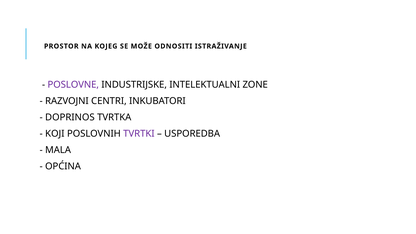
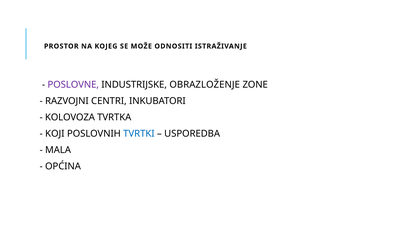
INTELEKTUALNI: INTELEKTUALNI -> OBRAZLOŽENJE
DOPRINOS: DOPRINOS -> KOLOVOZA
TVRTKI colour: purple -> blue
